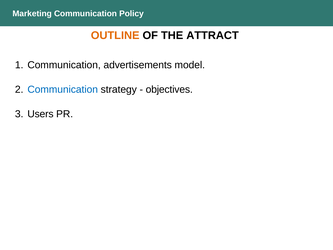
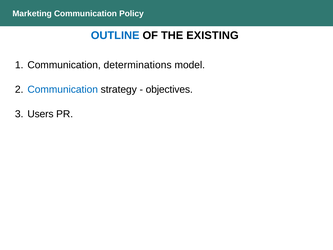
OUTLINE colour: orange -> blue
ATTRACT: ATTRACT -> EXISTING
advertisements: advertisements -> determinations
